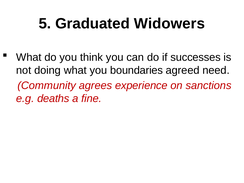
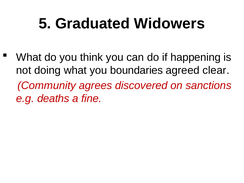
successes: successes -> happening
need: need -> clear
experience: experience -> discovered
